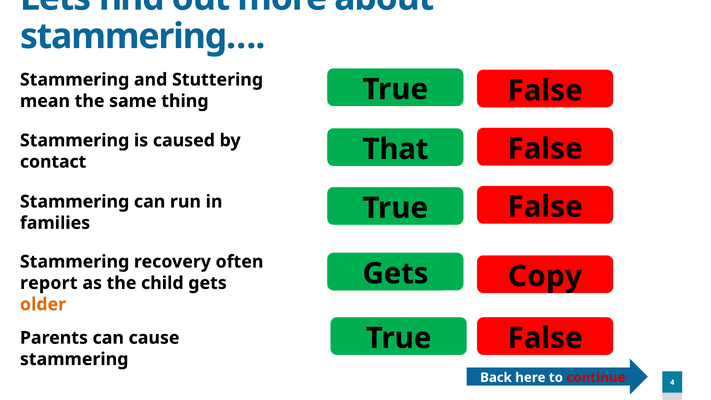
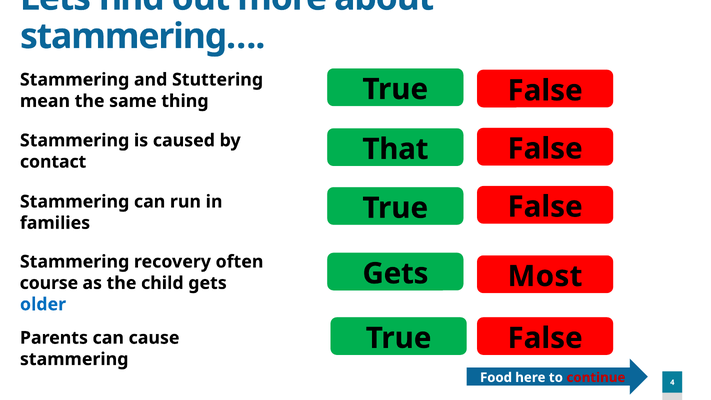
Copy: Copy -> Most
report: report -> course
older colour: orange -> blue
Back: Back -> Food
